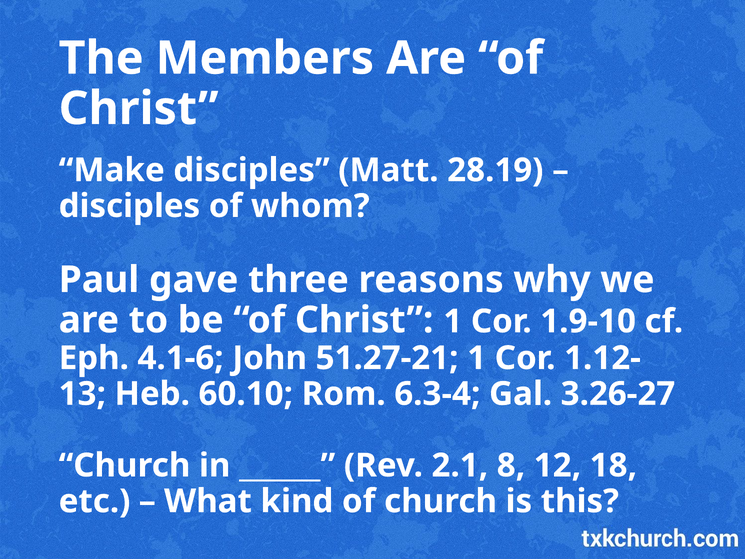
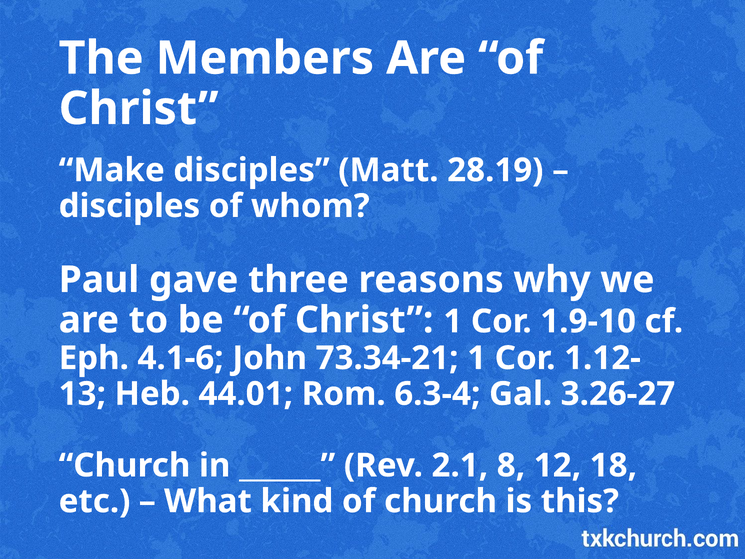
51.27-21: 51.27-21 -> 73.34-21
60.10: 60.10 -> 44.01
